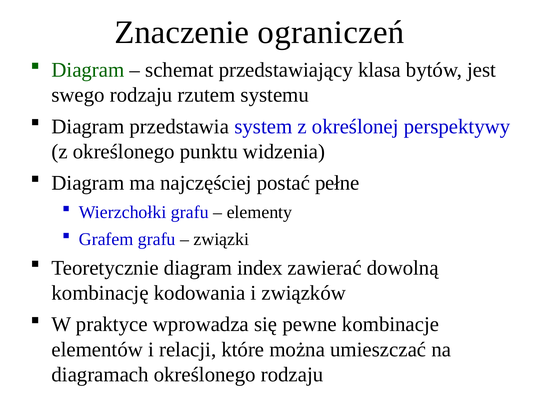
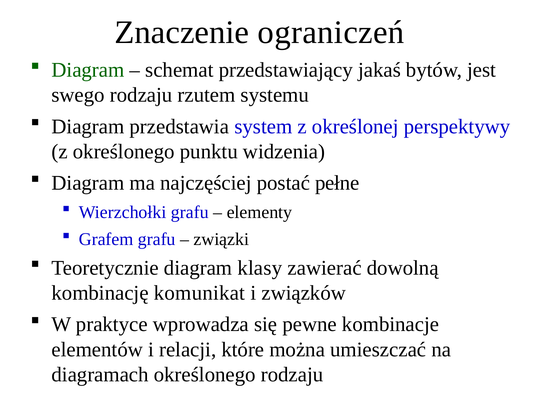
klasa: klasa -> jakaś
index: index -> klasy
kodowania: kodowania -> komunikat
